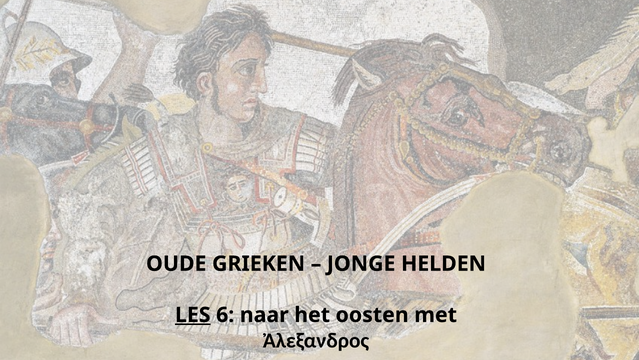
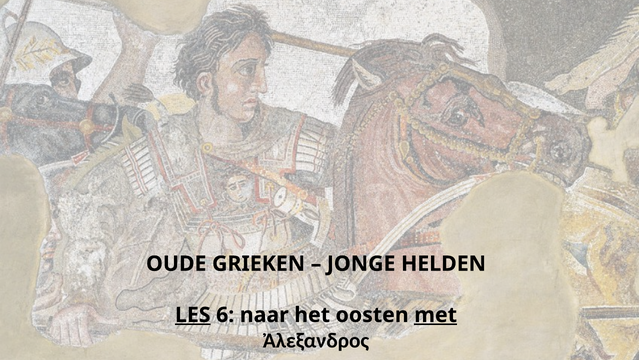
met underline: none -> present
